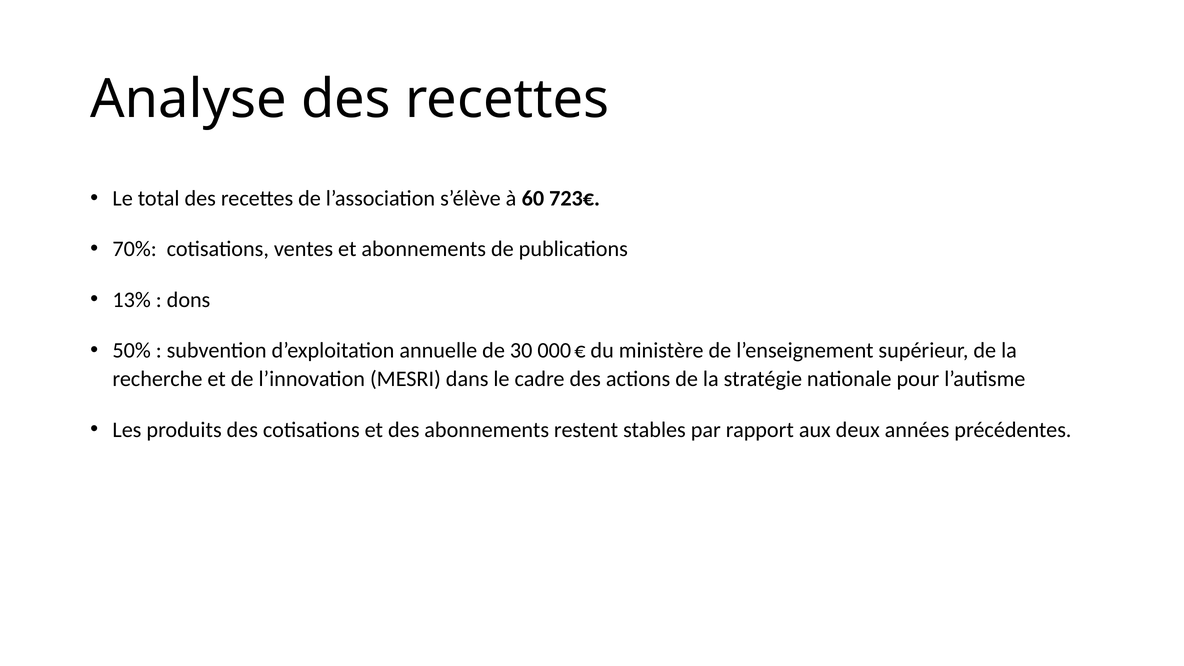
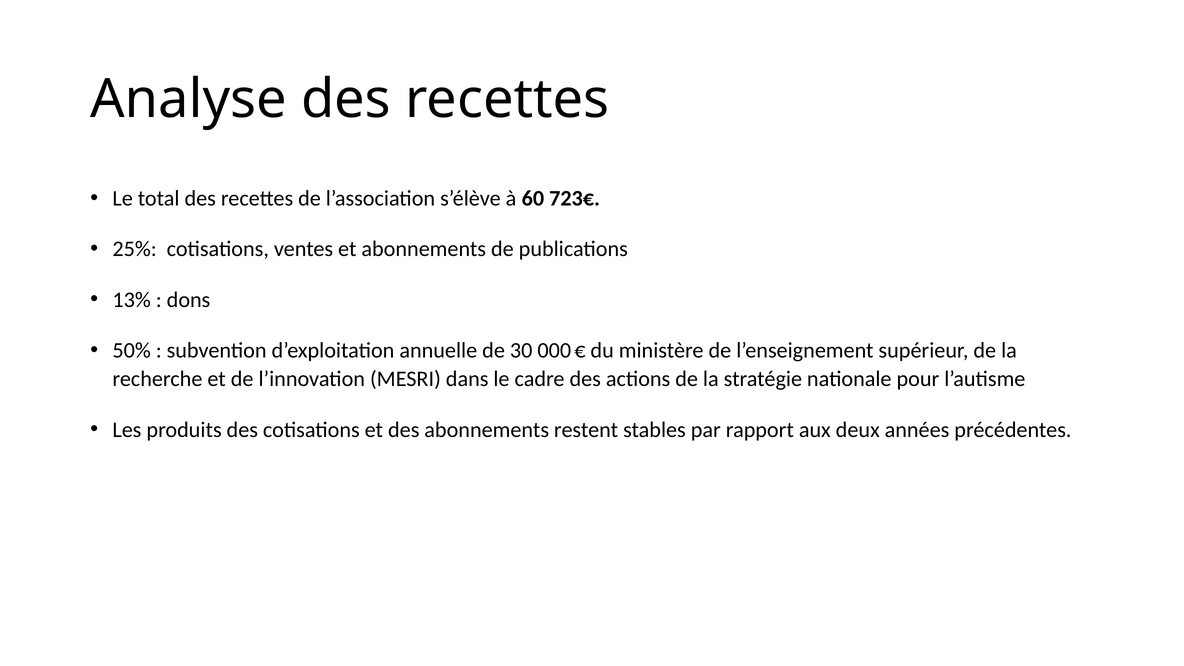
70%: 70% -> 25%
